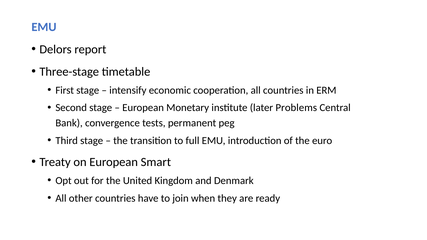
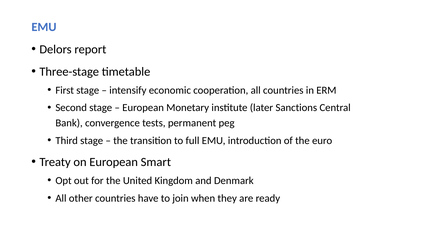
Problems: Problems -> Sanctions
